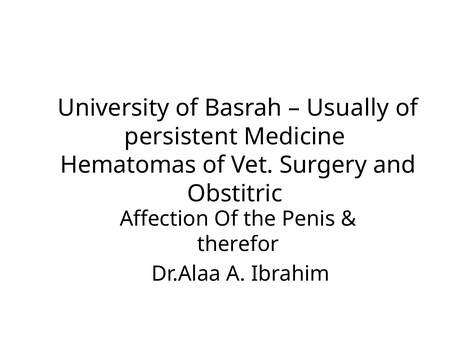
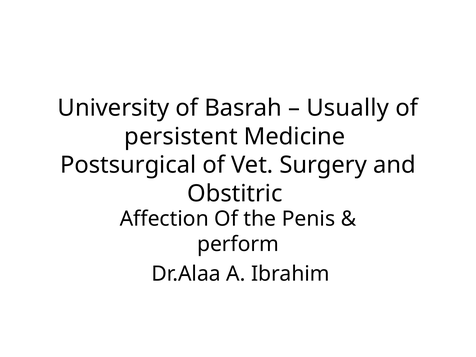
Hematomas: Hematomas -> Postsurgical
therefor: therefor -> perform
